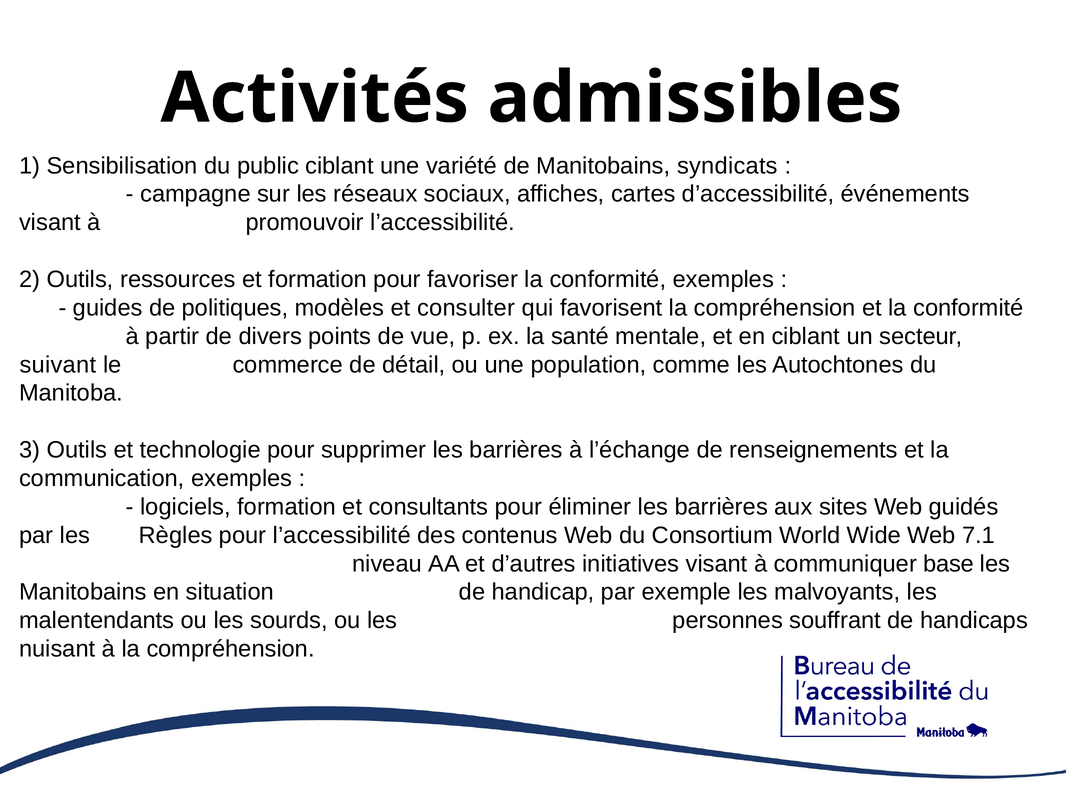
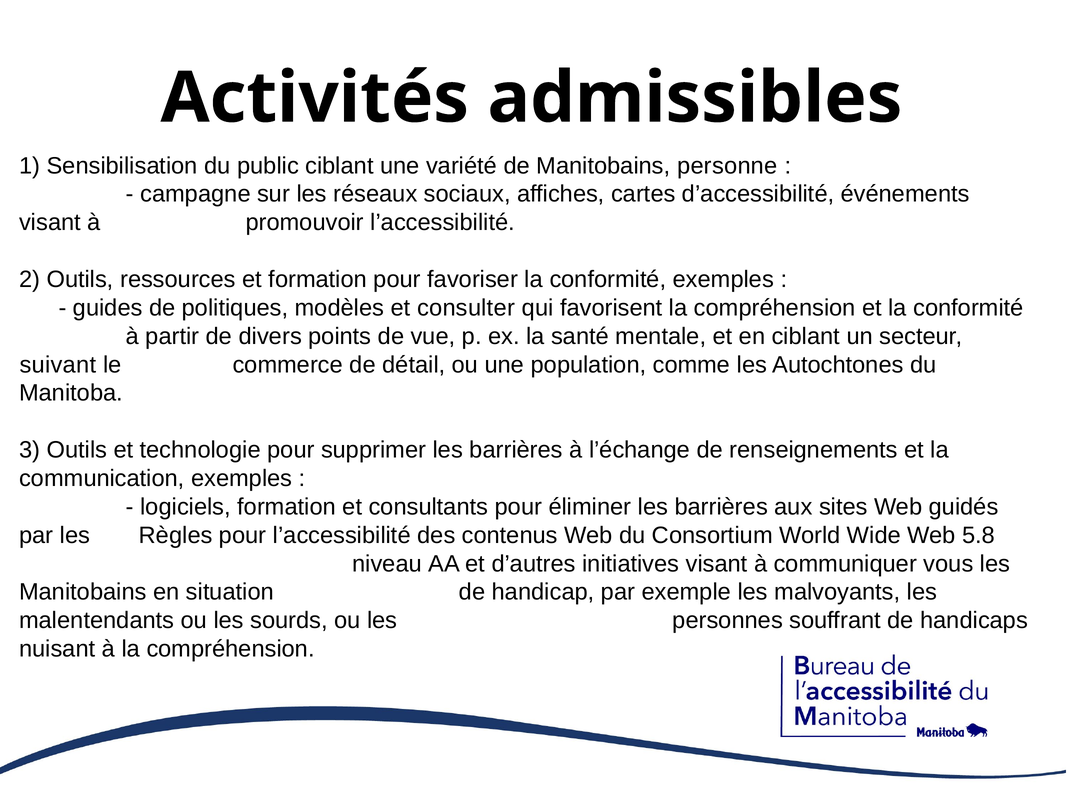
syndicats: syndicats -> personne
7.1: 7.1 -> 5.8
base: base -> vous
